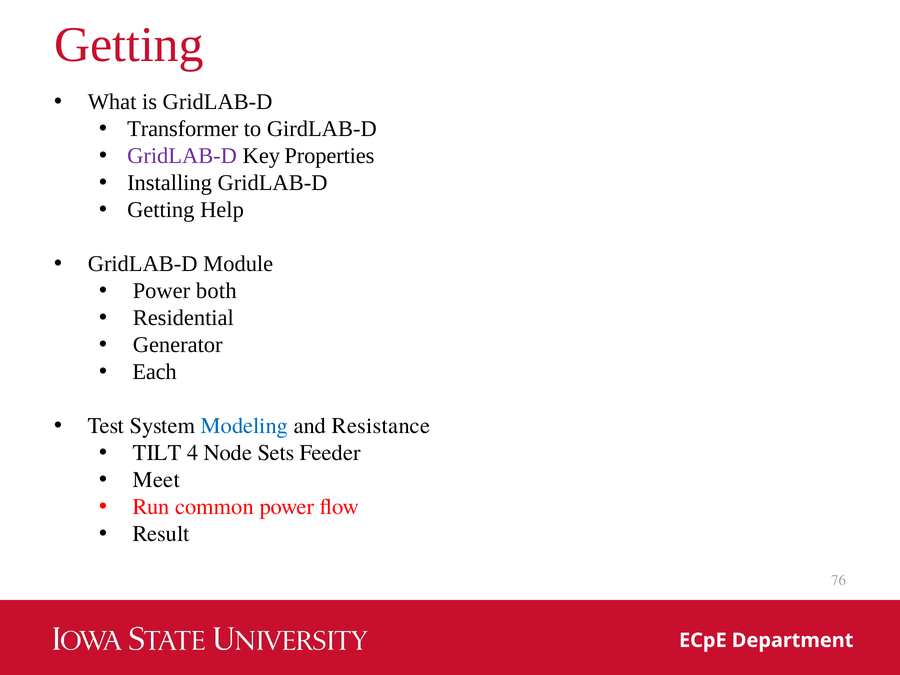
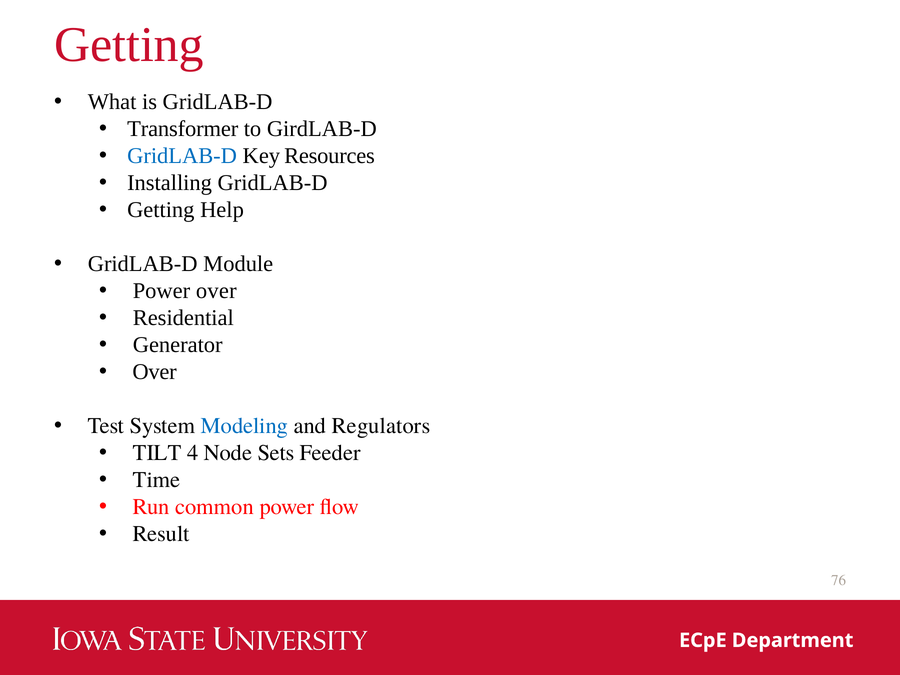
GridLAB-D at (182, 156) colour: purple -> blue
Properties: Properties -> Resources
Power both: both -> over
Each at (155, 372): Each -> Over
Resistance: Resistance -> Regulators
Meet: Meet -> Time
